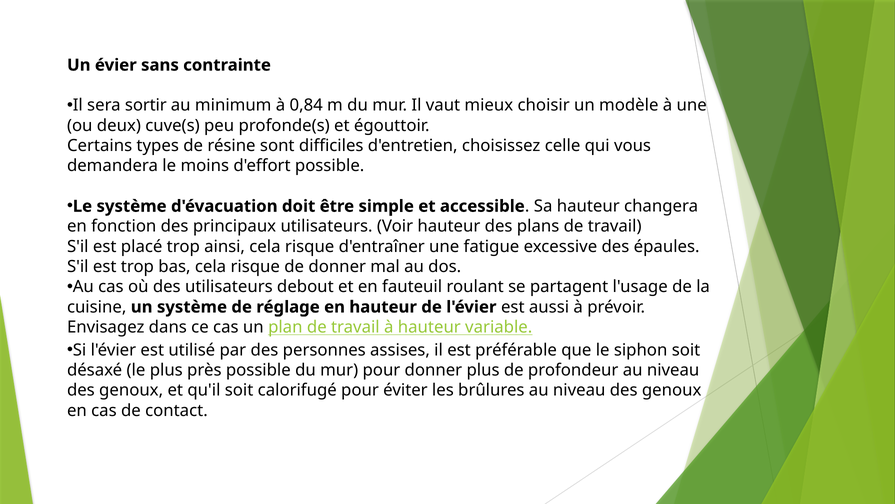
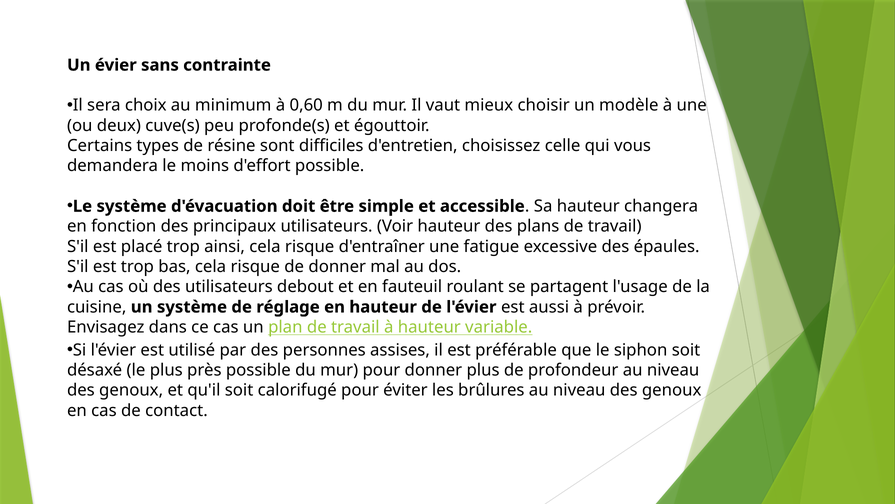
sortir: sortir -> choix
0,84: 0,84 -> 0,60
